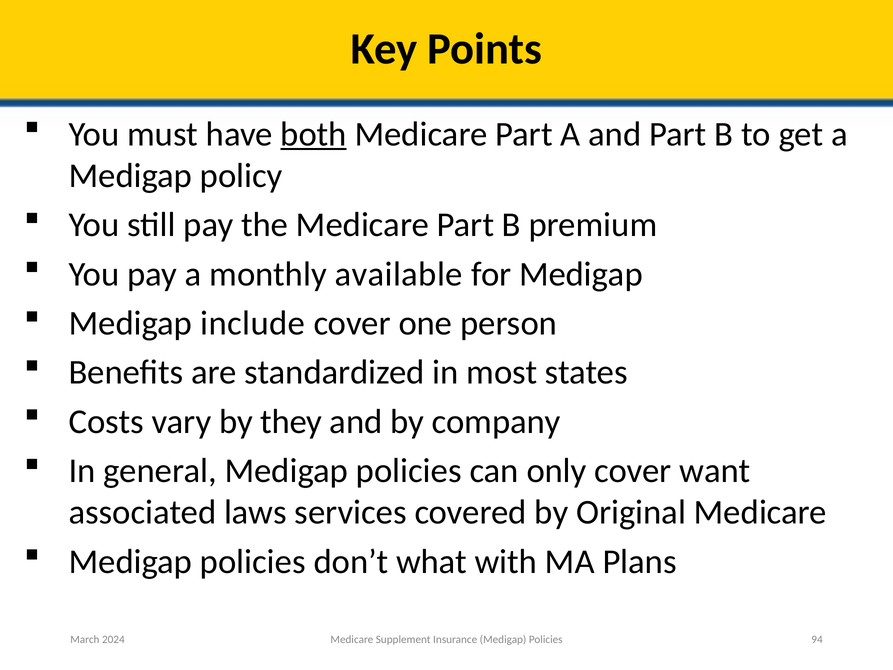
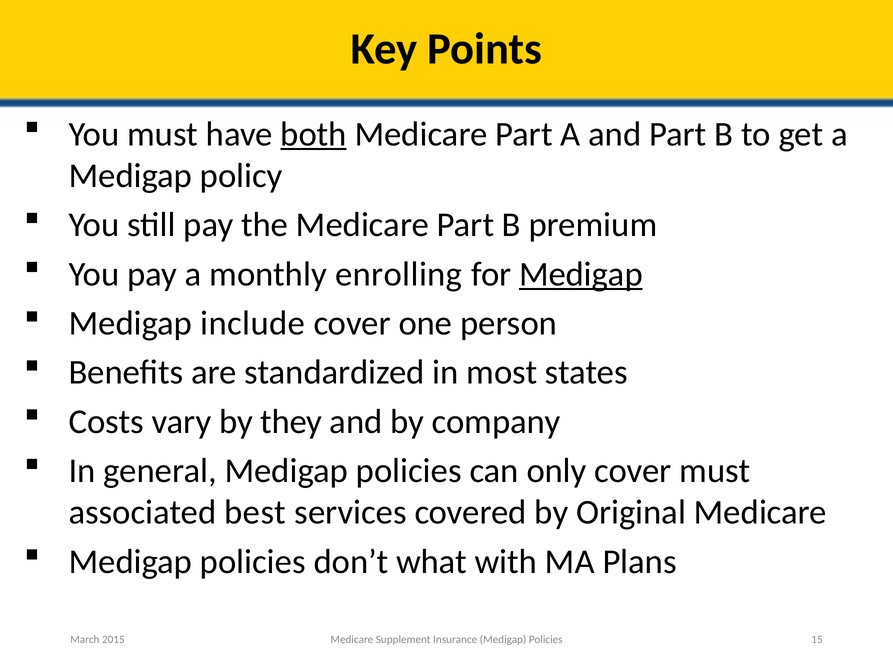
available: available -> enrolling
Medigap at (581, 274) underline: none -> present
cover want: want -> must
laws: laws -> best
94: 94 -> 15
2024: 2024 -> 2015
